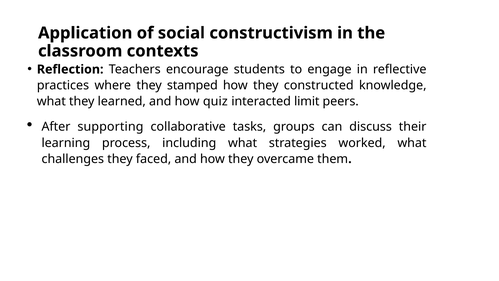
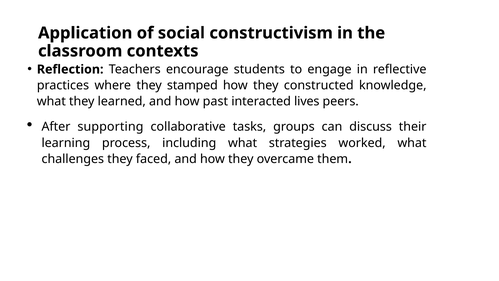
quiz: quiz -> past
limit: limit -> lives
